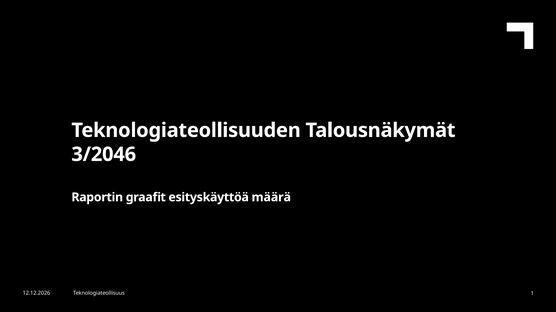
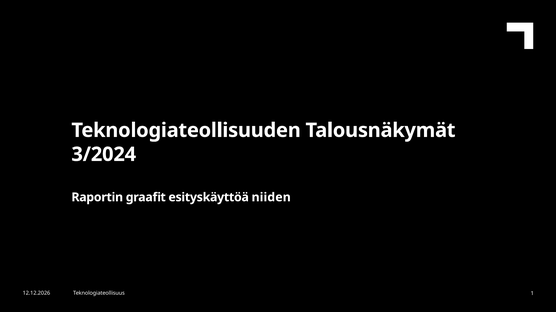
3/2046: 3/2046 -> 3/2024
määrä: määrä -> niiden
